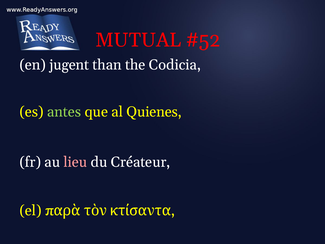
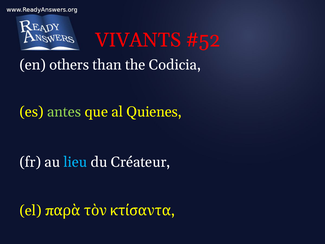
MUTUAL: MUTUAL -> VIVANTS
jugent: jugent -> others
lieu colour: pink -> light blue
